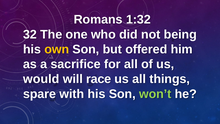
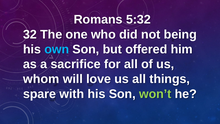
1:32: 1:32 -> 5:32
own colour: yellow -> light blue
would: would -> whom
race: race -> love
